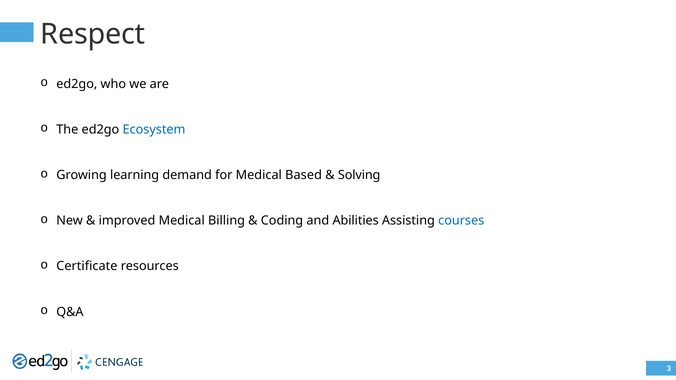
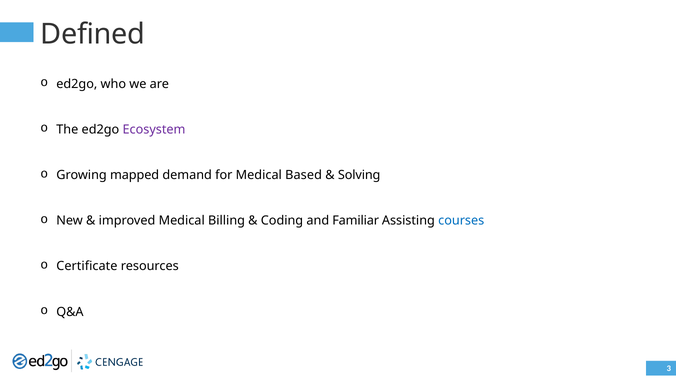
Respect: Respect -> Defined
Ecosystem colour: blue -> purple
learning: learning -> mapped
Abilities: Abilities -> Familiar
